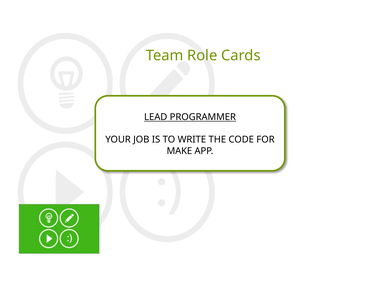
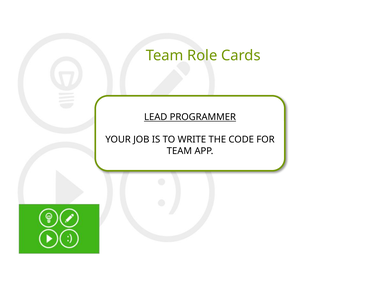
MAKE at (179, 151): MAKE -> TEAM
